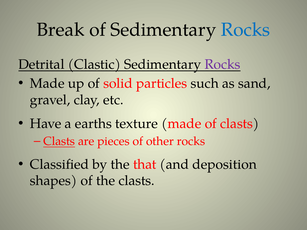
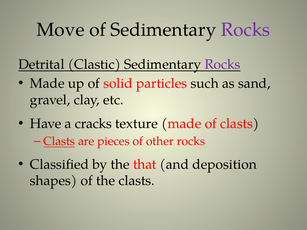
Break: Break -> Move
Rocks at (246, 30) colour: blue -> purple
earths: earths -> cracks
